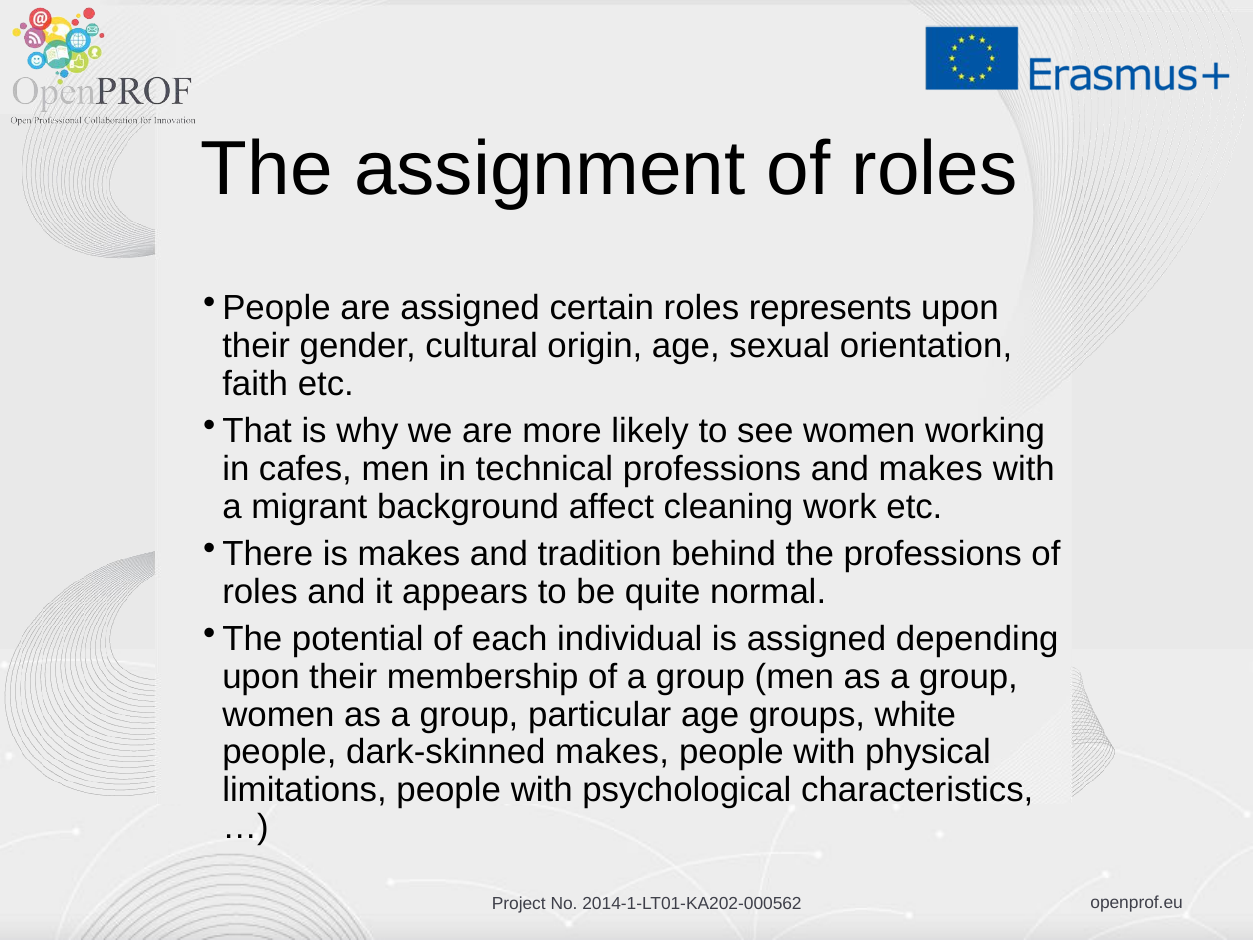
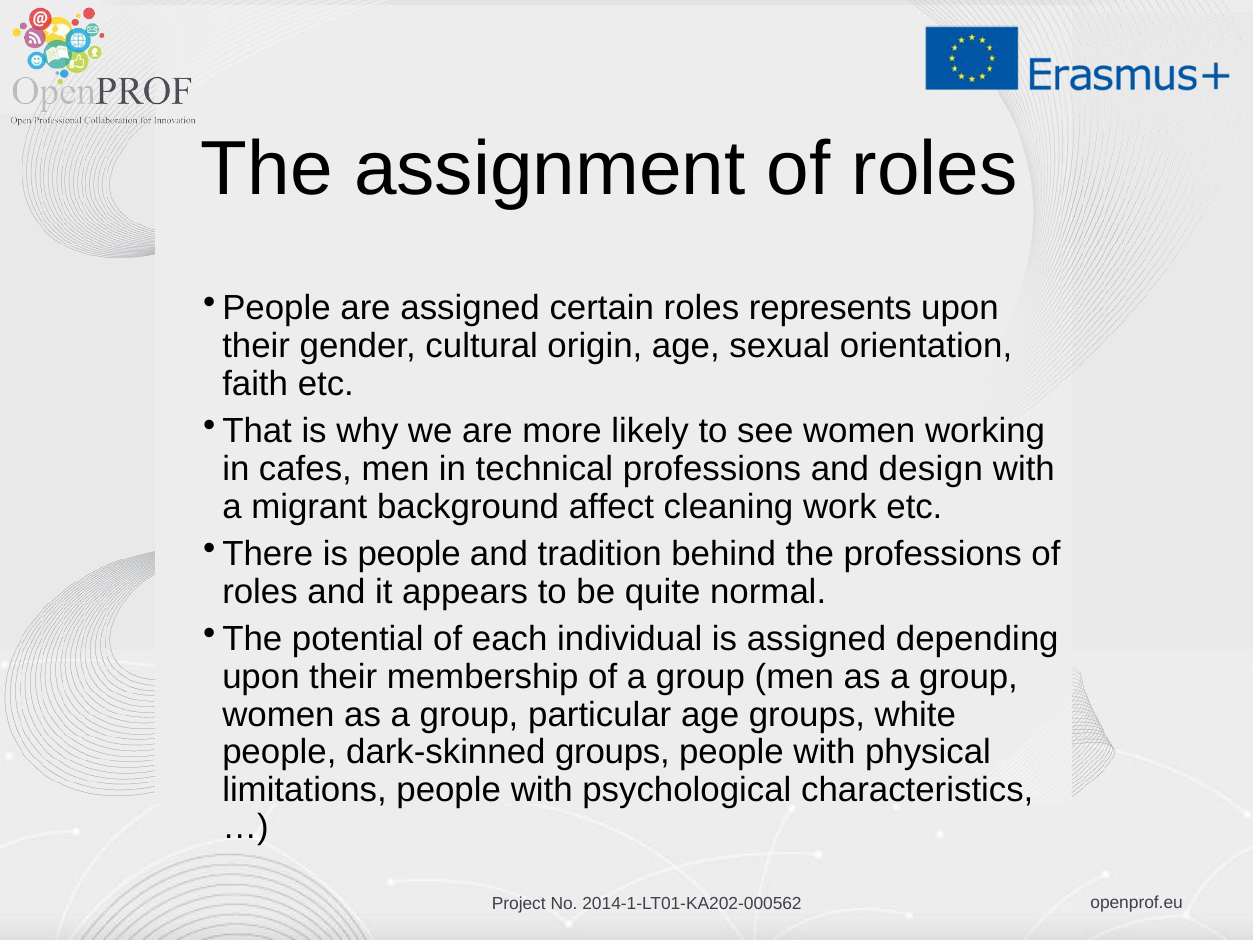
and makes: makes -> design
is makes: makes -> people
dark-skinned makes: makes -> groups
